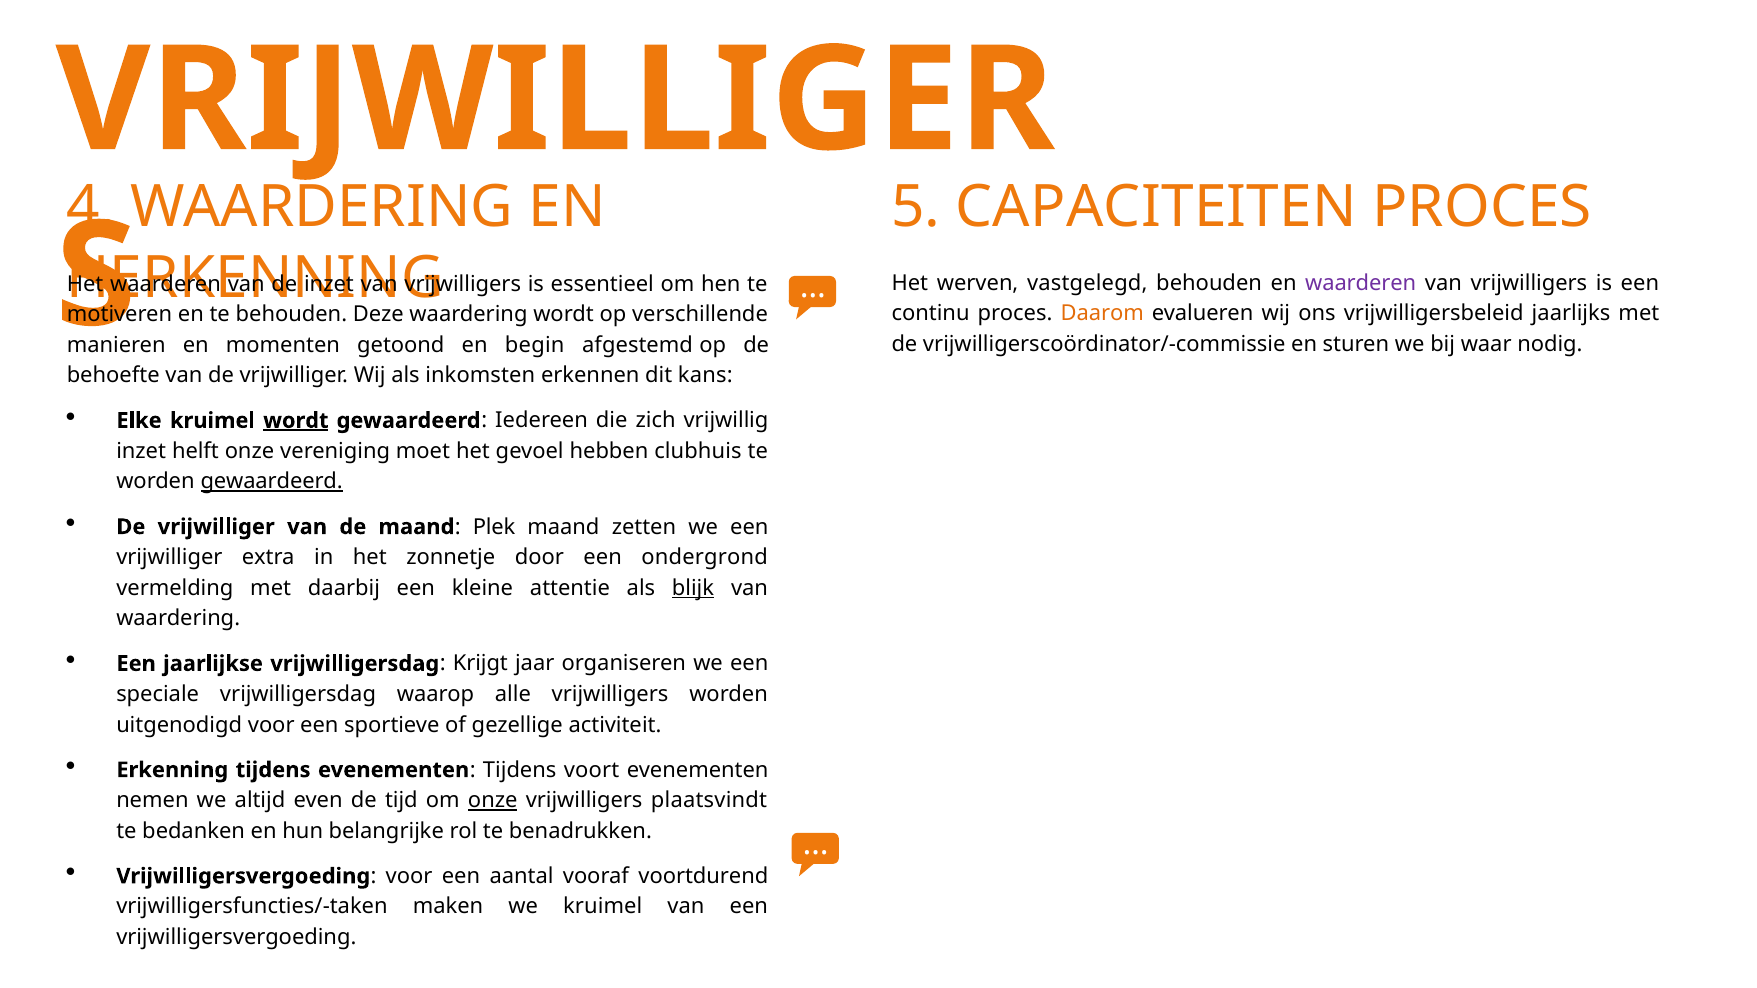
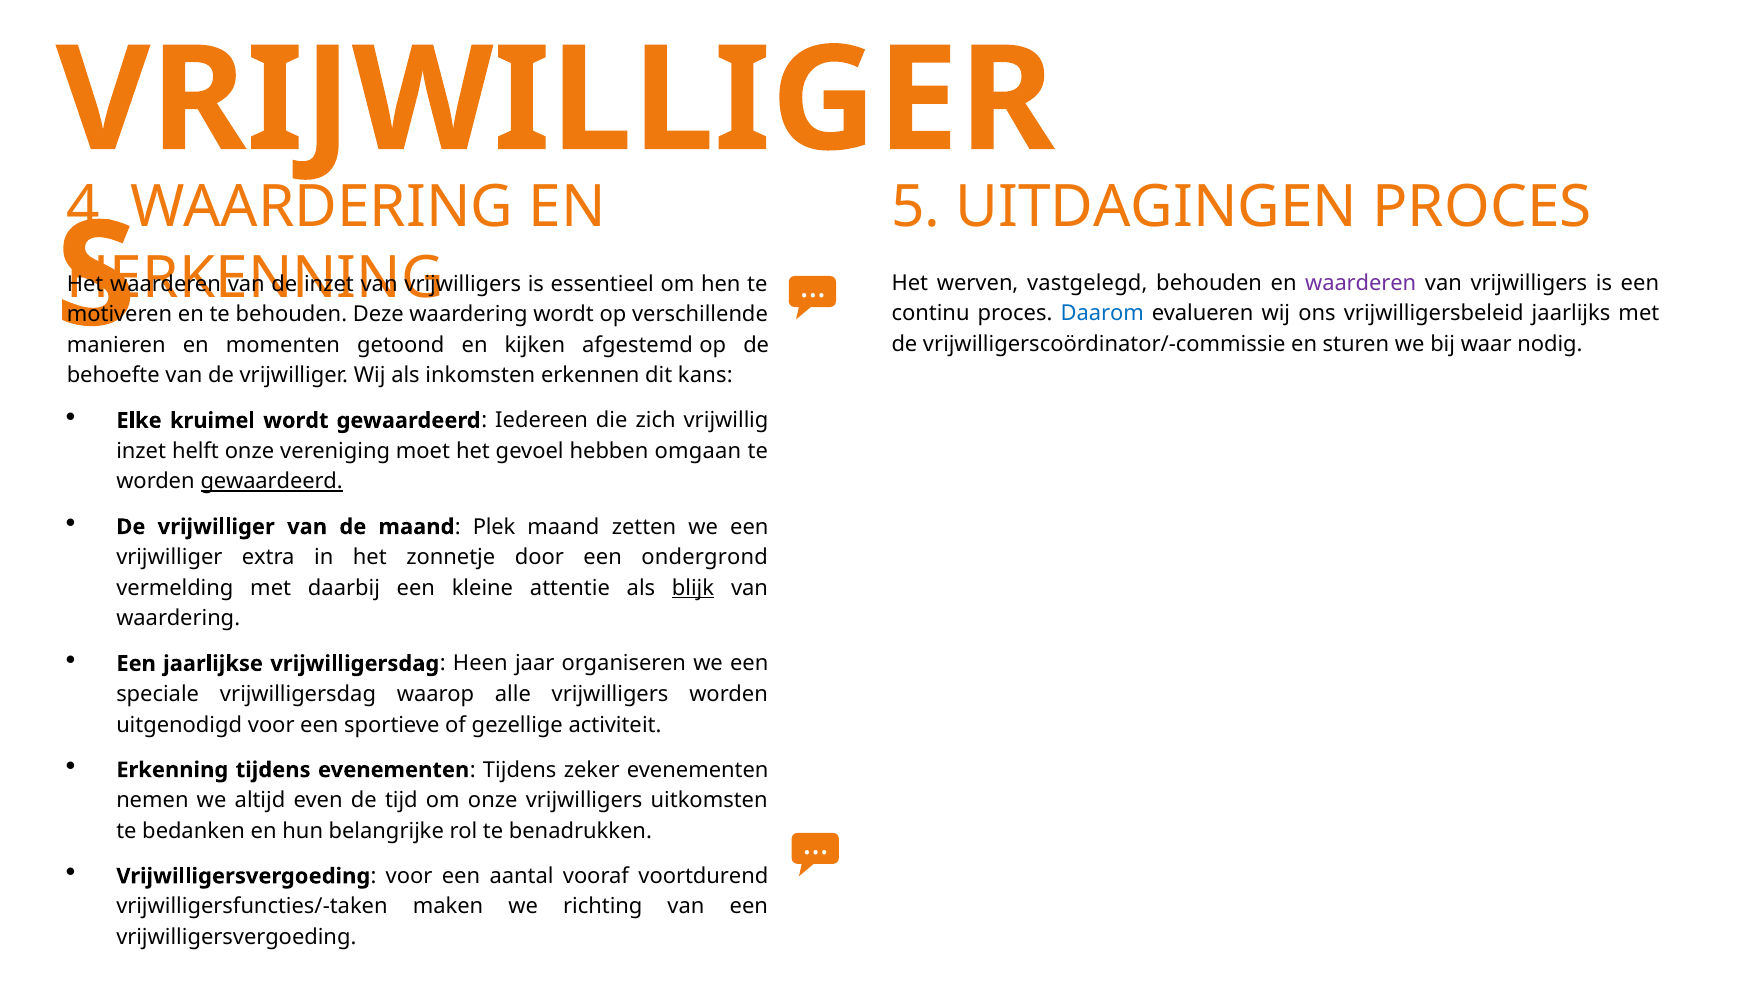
CAPACITEITEN: CAPACITEITEN -> UITDAGINGEN
Daarom colour: orange -> blue
begin: begin -> kijken
wordt at (296, 421) underline: present -> none
clubhuis: clubhuis -> omgaan
Krijgt: Krijgt -> Heen
voort: voort -> zeker
onze at (493, 801) underline: present -> none
plaatsvindt: plaatsvindt -> uitkomsten
we kruimel: kruimel -> richting
